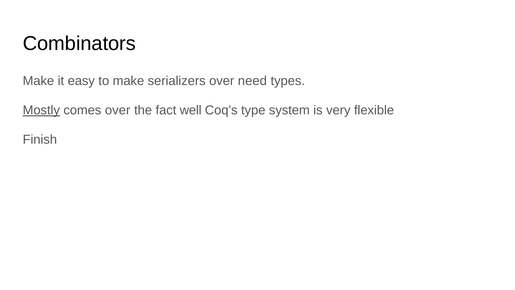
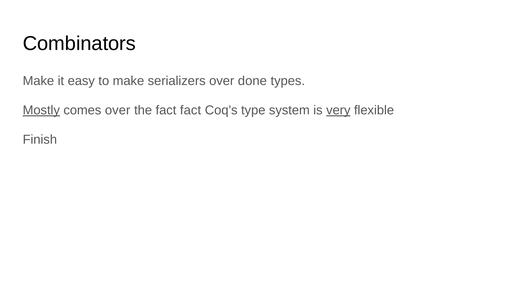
need: need -> done
fact well: well -> fact
very underline: none -> present
